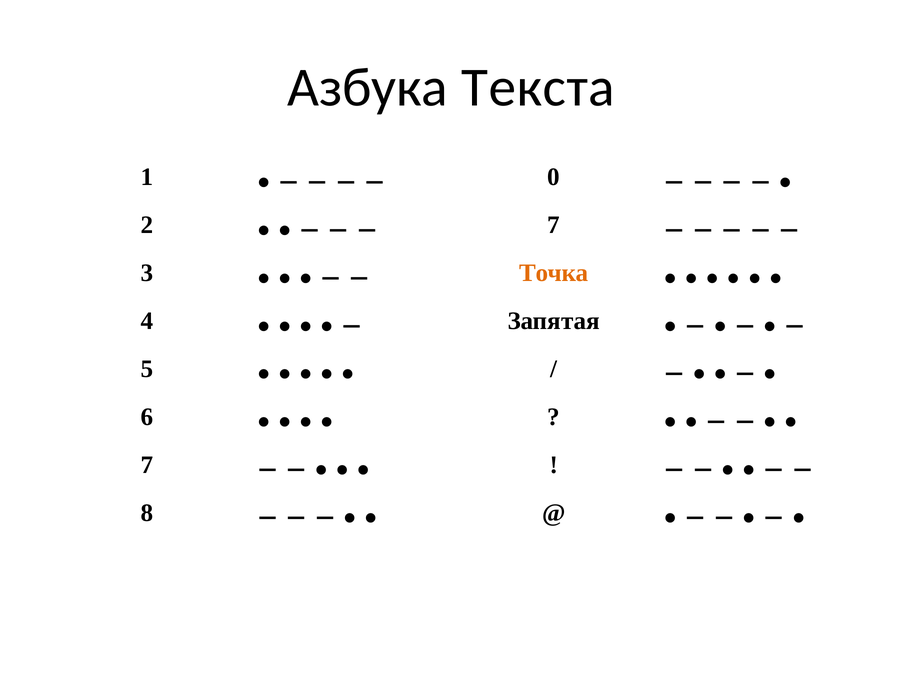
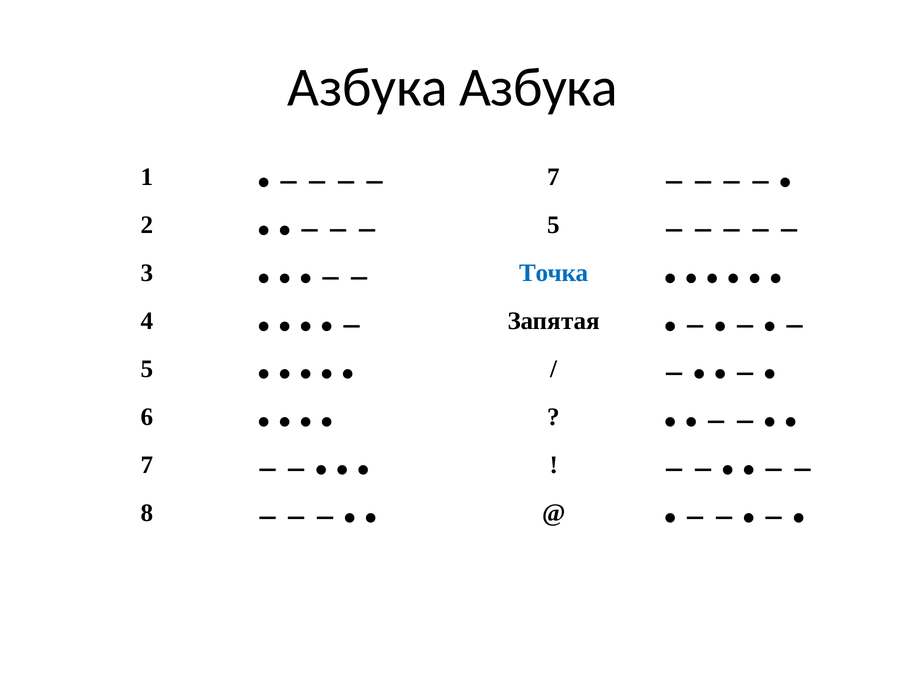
Азбука Текста: Текста -> Азбука
0 at (554, 177): 0 -> 7
7 at (554, 225): 7 -> 5
Точка colour: orange -> blue
